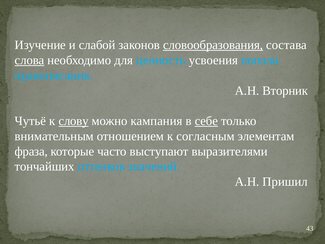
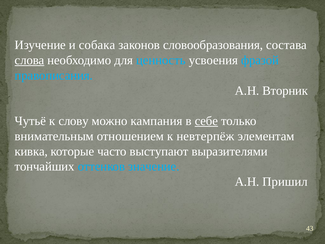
слабой: слабой -> собака
словообразования underline: present -> none
попали: попали -> фразой
слову underline: present -> none
согласным: согласным -> невтерпёж
фраза: фраза -> кивка
значений: значений -> значение
